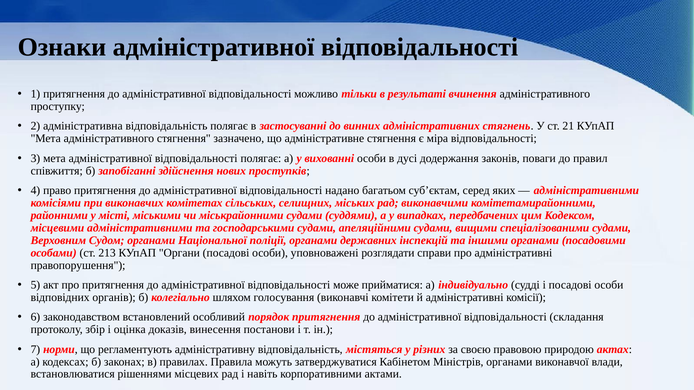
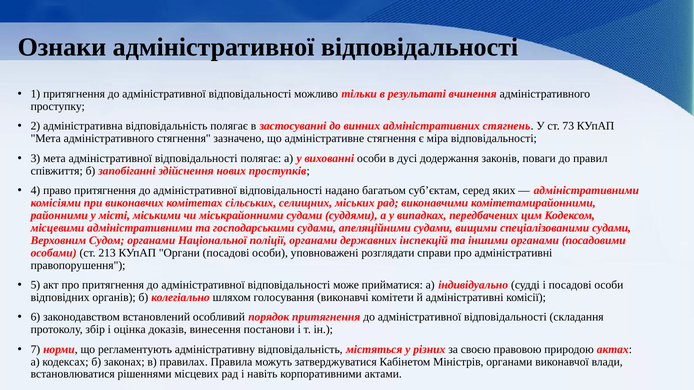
21: 21 -> 73
